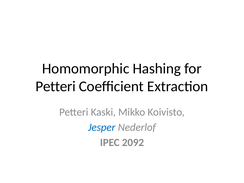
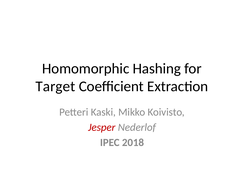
Petteri at (56, 86): Petteri -> Target
Jesper colour: blue -> red
2092: 2092 -> 2018
